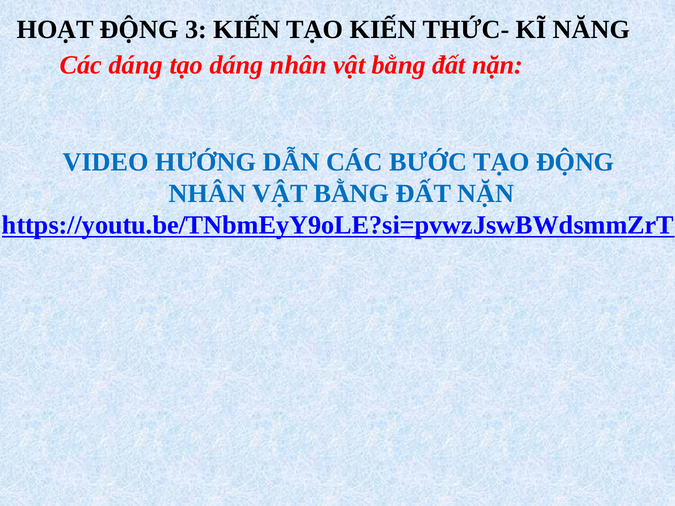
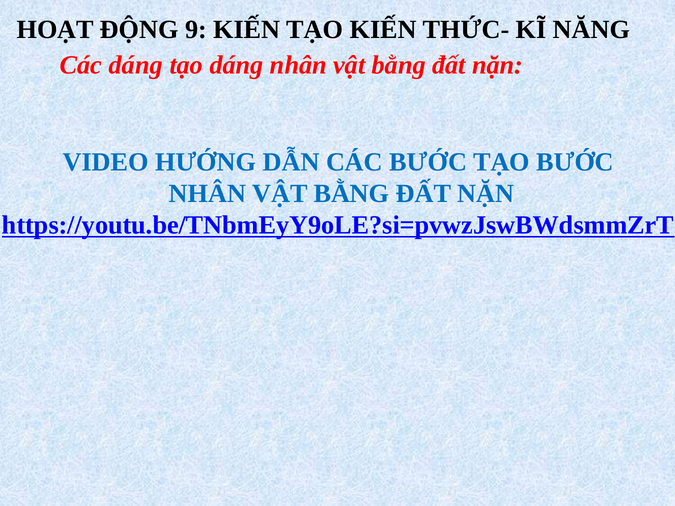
3: 3 -> 9
TẠO ĐỘNG: ĐỘNG -> BƯỚC
